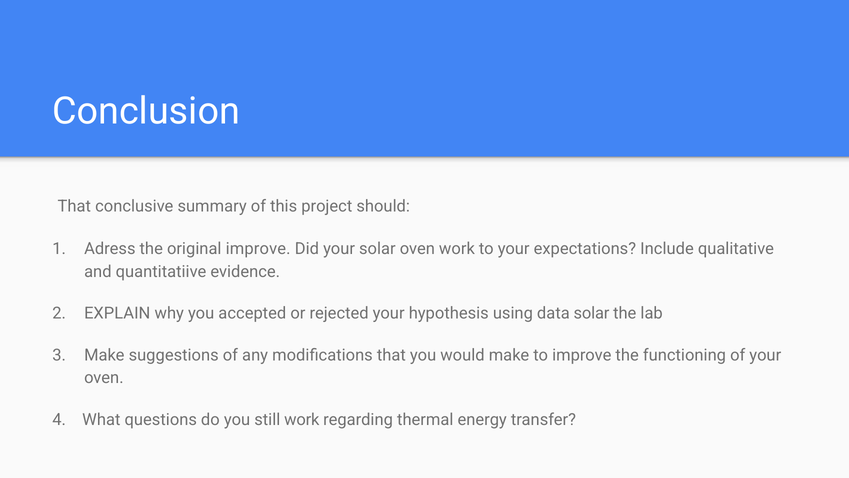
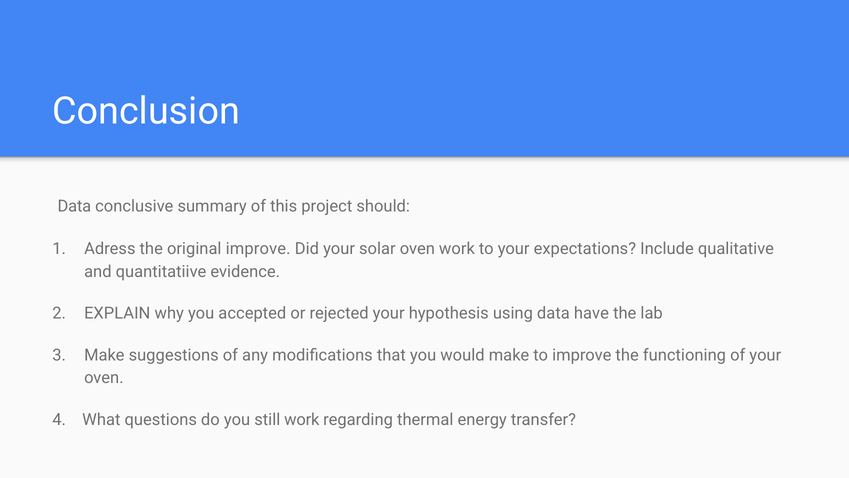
That at (74, 206): That -> Data
data solar: solar -> have
